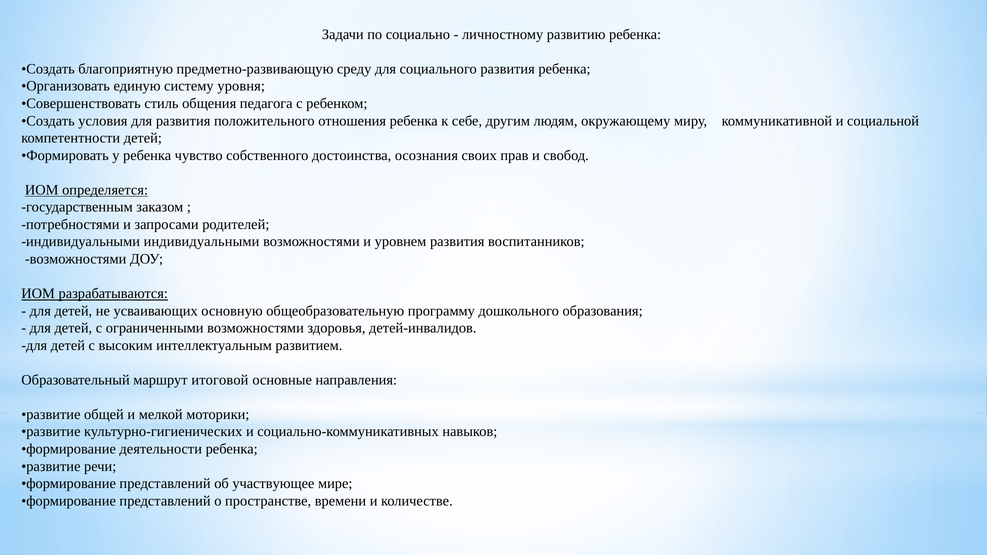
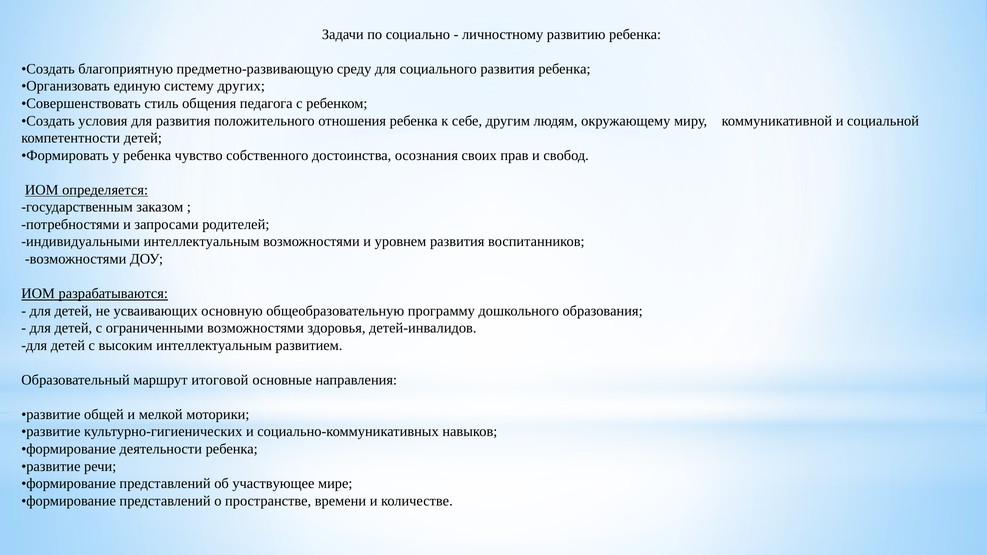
уровня: уровня -> других
индивидуальными индивидуальными: индивидуальными -> интеллектуальным
